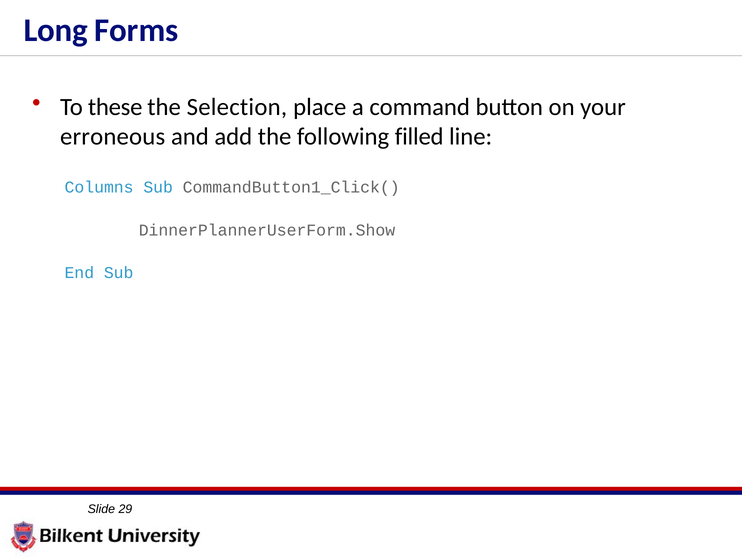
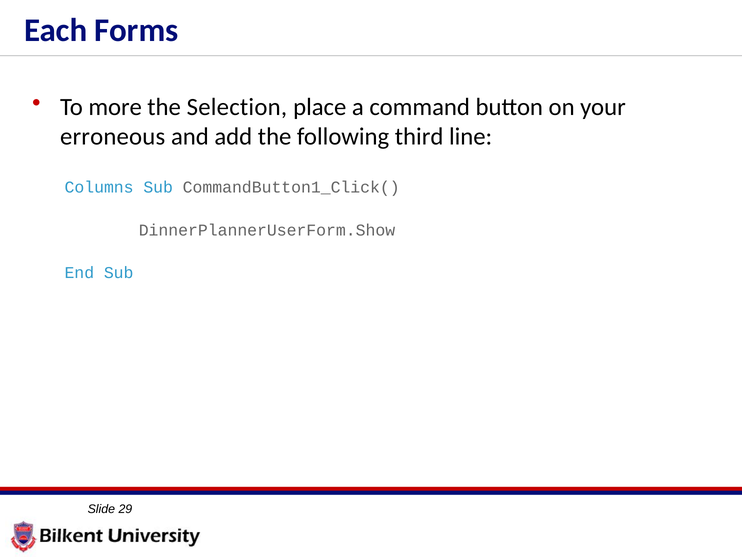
Long: Long -> Each
these: these -> more
filled: filled -> third
